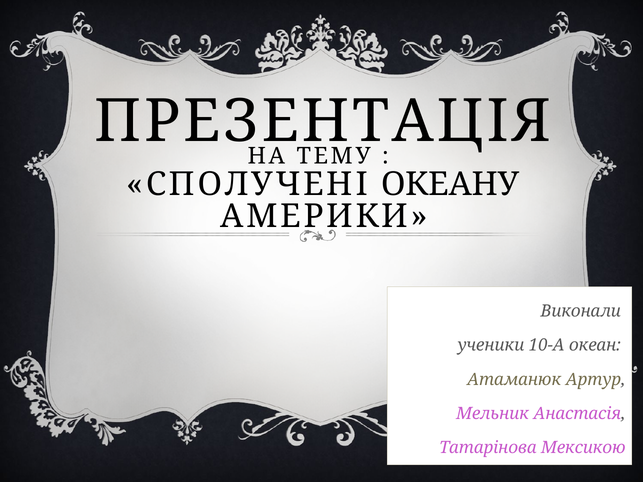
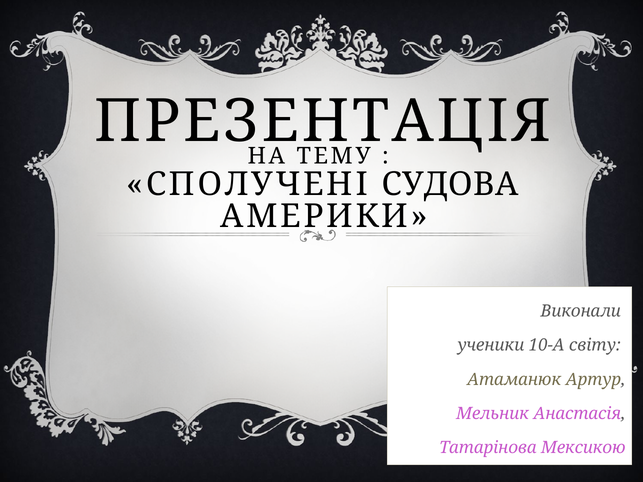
ОКЕАНУ: ОКЕАНУ -> СУДОВА
океан: океан -> світу
